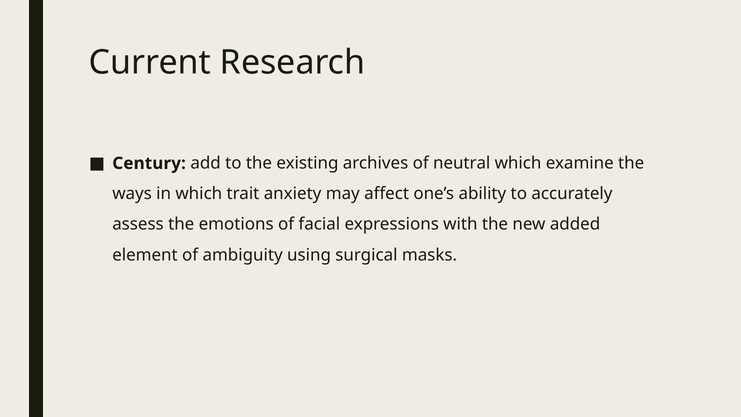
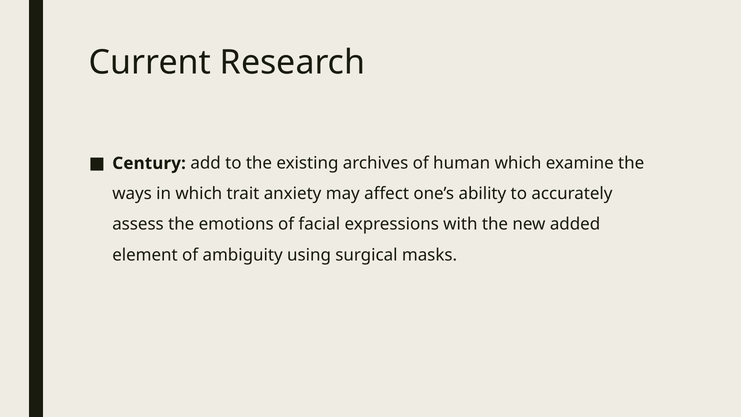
neutral: neutral -> human
